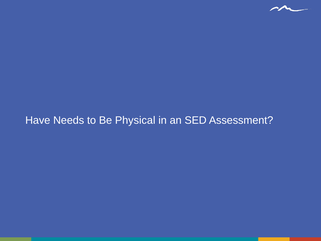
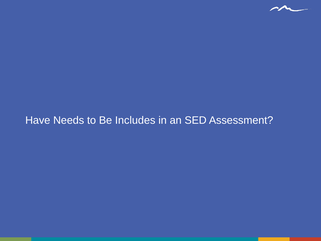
Physical: Physical -> Includes
